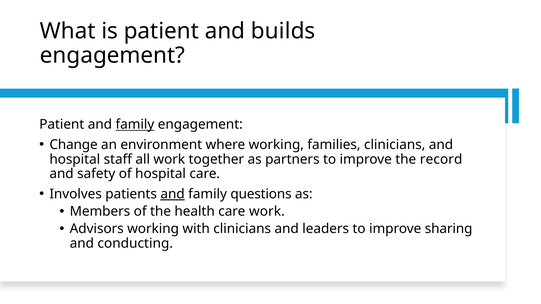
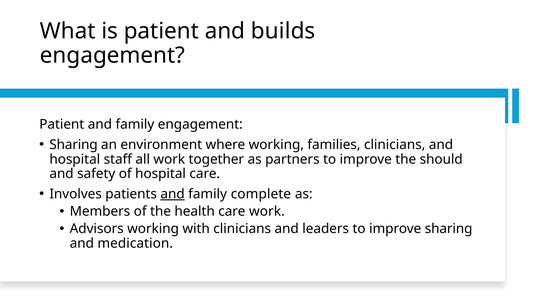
family at (135, 125) underline: present -> none
Change at (74, 145): Change -> Sharing
record: record -> should
questions: questions -> complete
conducting: conducting -> medication
